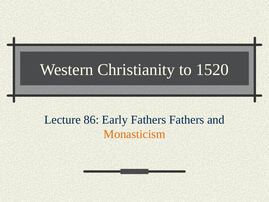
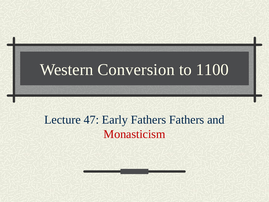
Christianity: Christianity -> Conversion
1520: 1520 -> 1100
86: 86 -> 47
Monasticism colour: orange -> red
